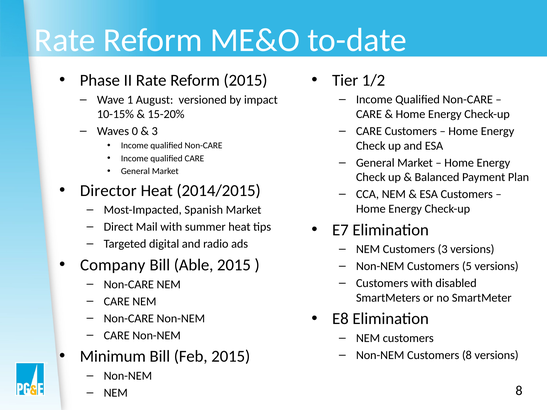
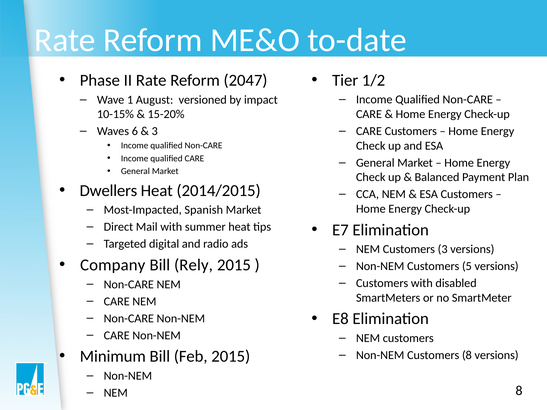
Reform 2015: 2015 -> 2047
0: 0 -> 6
Director: Director -> Dwellers
Able: Able -> Rely
